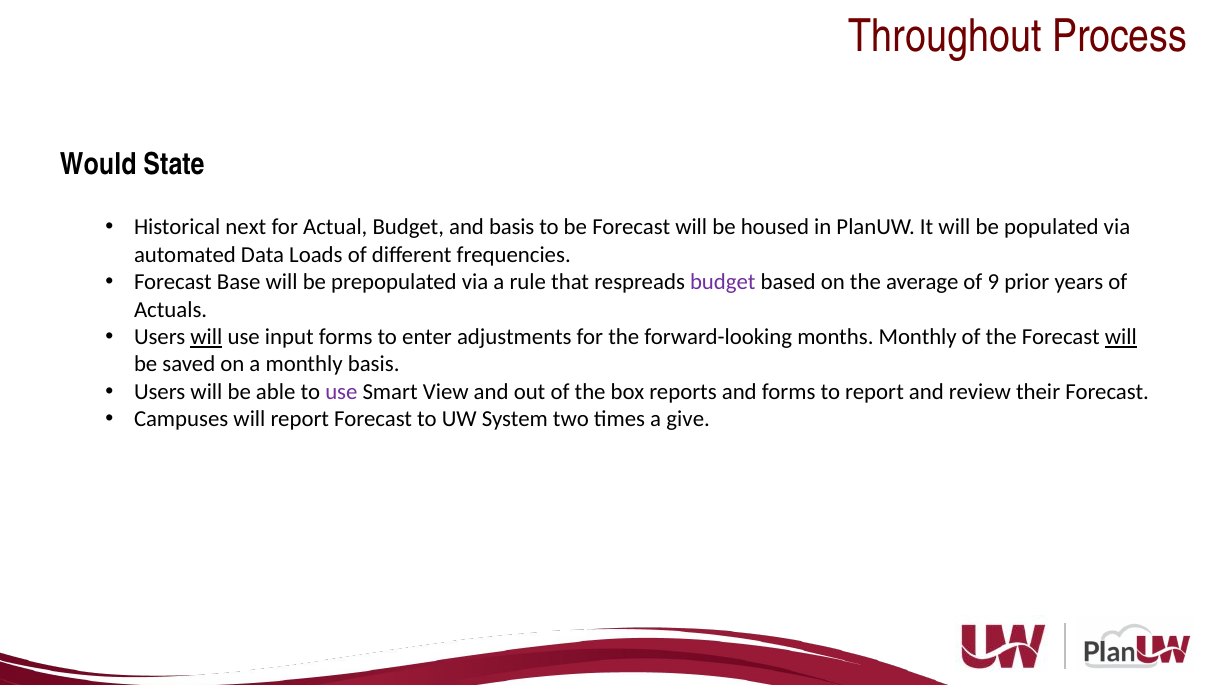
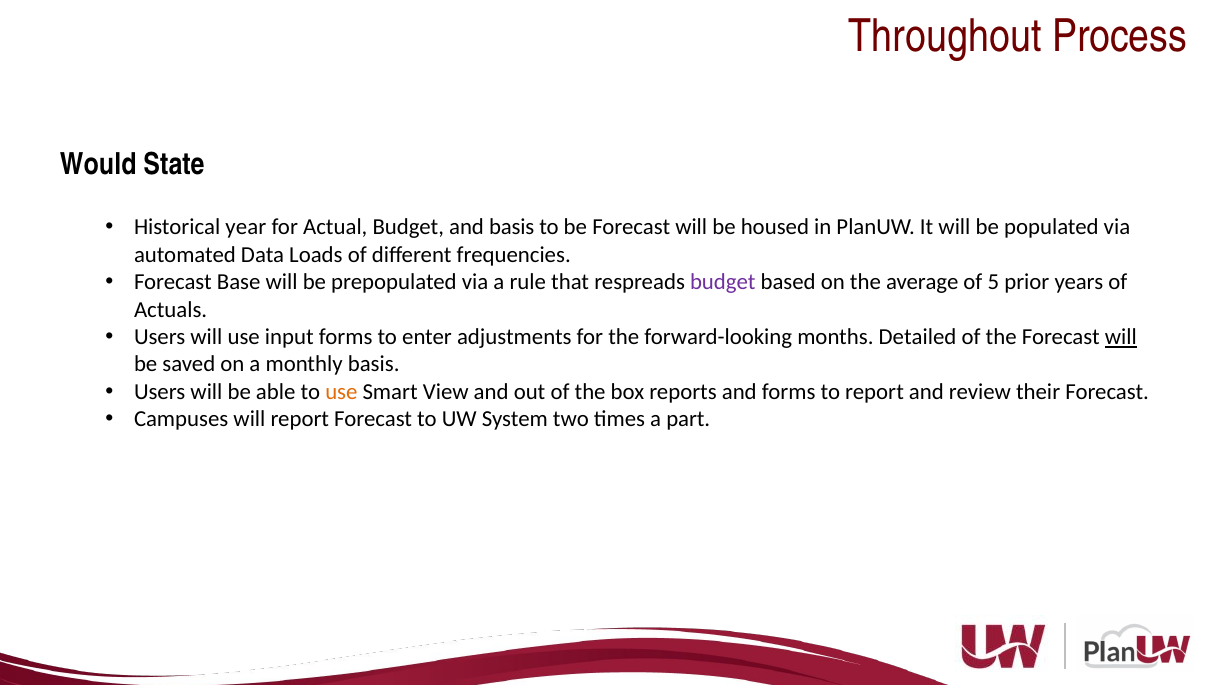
next: next -> year
9: 9 -> 5
will at (206, 337) underline: present -> none
months Monthly: Monthly -> Detailed
use at (341, 392) colour: purple -> orange
give: give -> part
